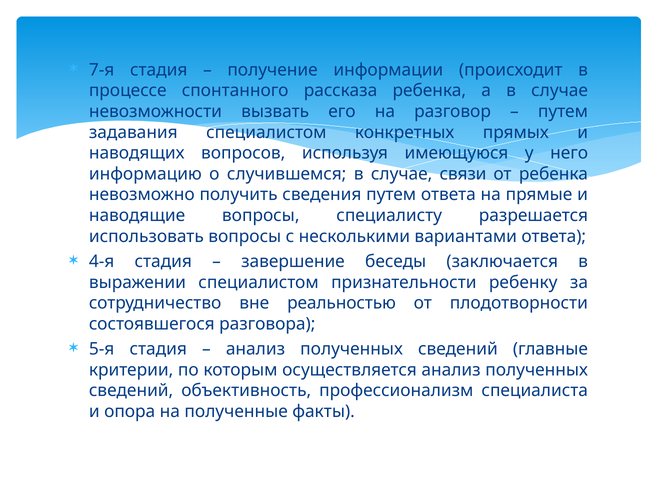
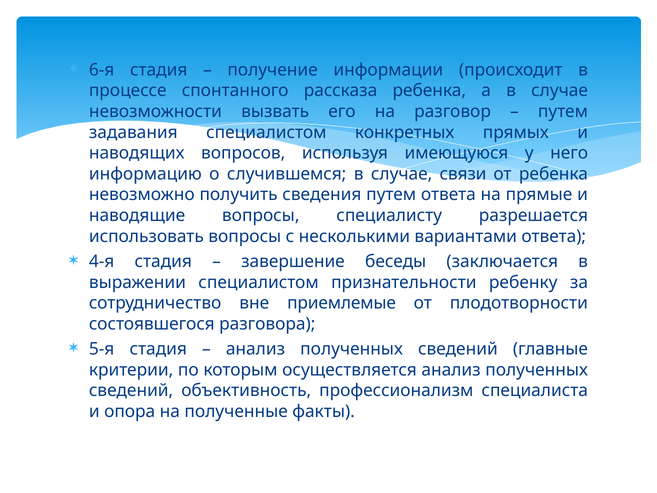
7-я: 7-я -> 6-я
реальностью: реальностью -> приемлемые
